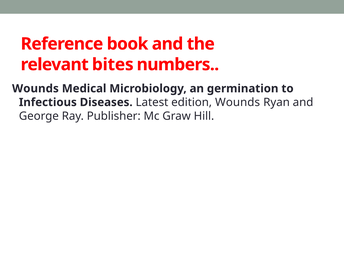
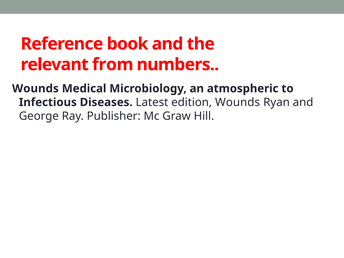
bites: bites -> from
germination: germination -> atmospheric
